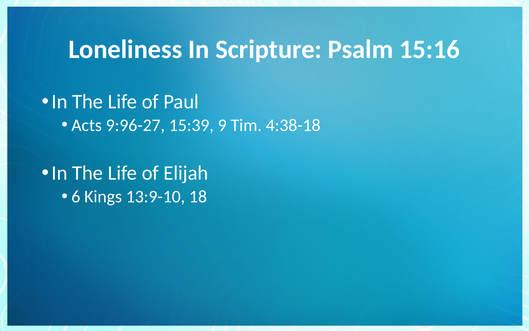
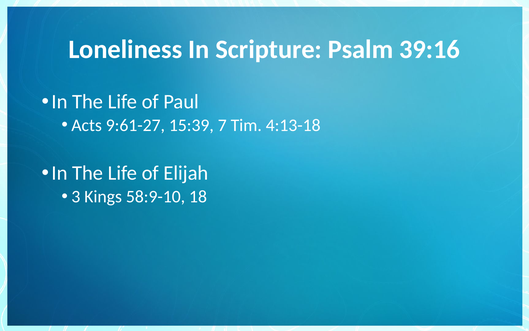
15:16: 15:16 -> 39:16
9:96-27: 9:96-27 -> 9:61-27
9: 9 -> 7
4:38-18: 4:38-18 -> 4:13-18
6: 6 -> 3
13:9-10: 13:9-10 -> 58:9-10
